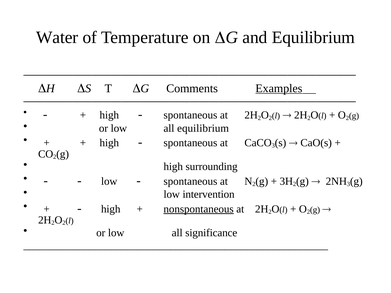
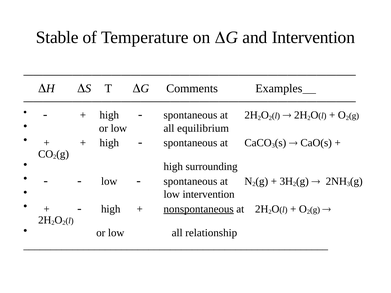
Water: Water -> Stable
and Equilibrium: Equilibrium -> Intervention
Examples underline: present -> none
significance: significance -> relationship
